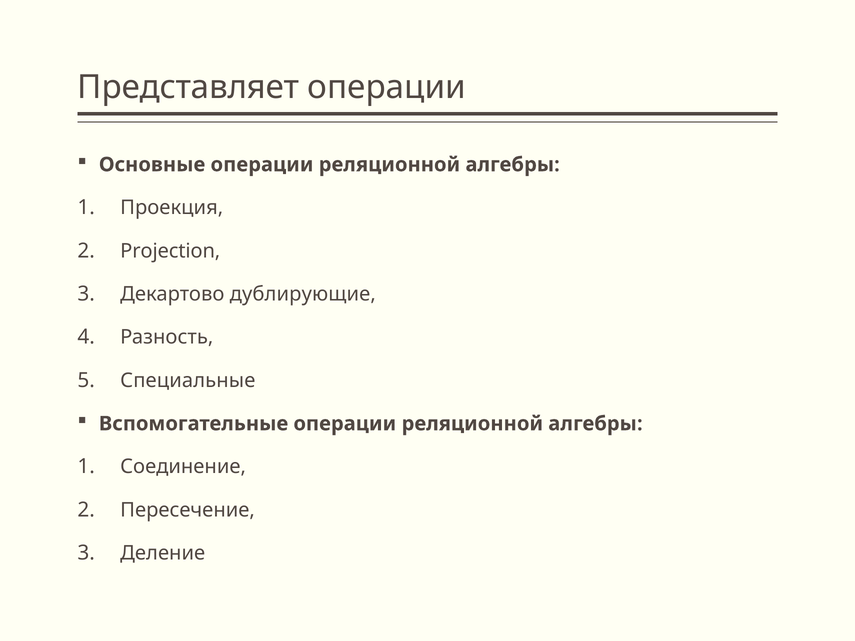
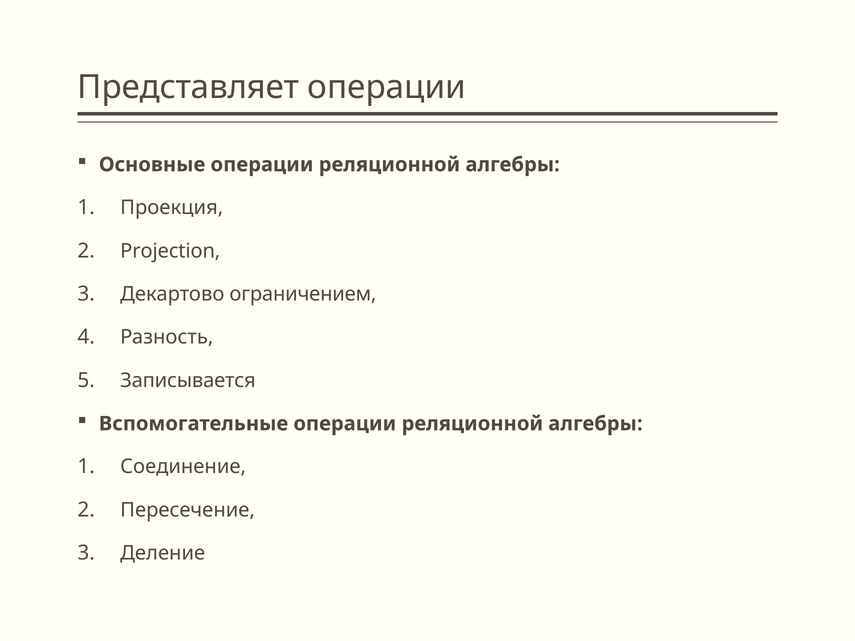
дублирующие: дублирующие -> ограничением
Специальные: Специальные -> Записывается
